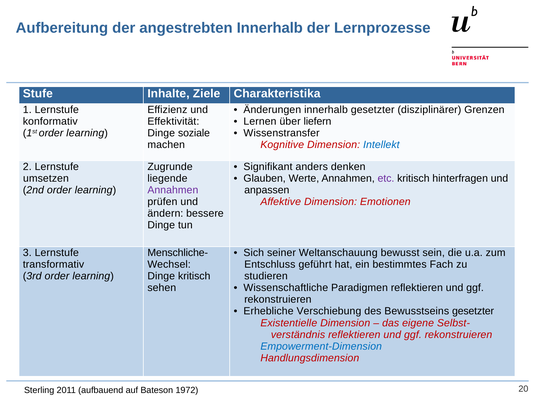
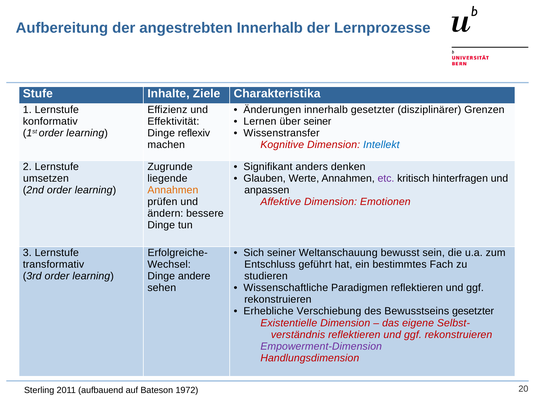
über liefern: liefern -> seiner
soziale: soziale -> reflexiv
Annahmen at (173, 190) colour: purple -> orange
Menschliche-: Menschliche- -> Erfolgreiche-
Dinge kritisch: kritisch -> andere
Empowerment-Dimension colour: blue -> purple
